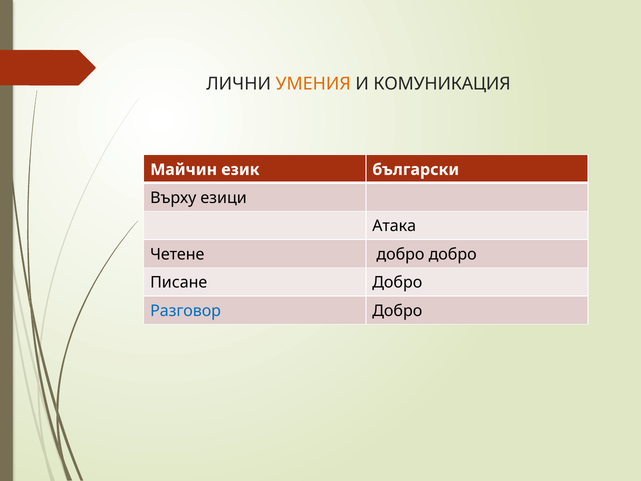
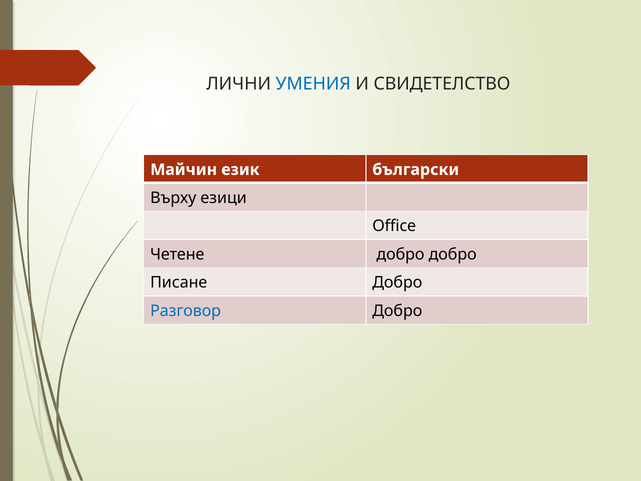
УМЕНИЯ colour: orange -> blue
КОМУНИКАЦИЯ: КОМУНИКАЦИЯ -> СВИДЕТЕЛСТВО
Атака: Атака -> Office
